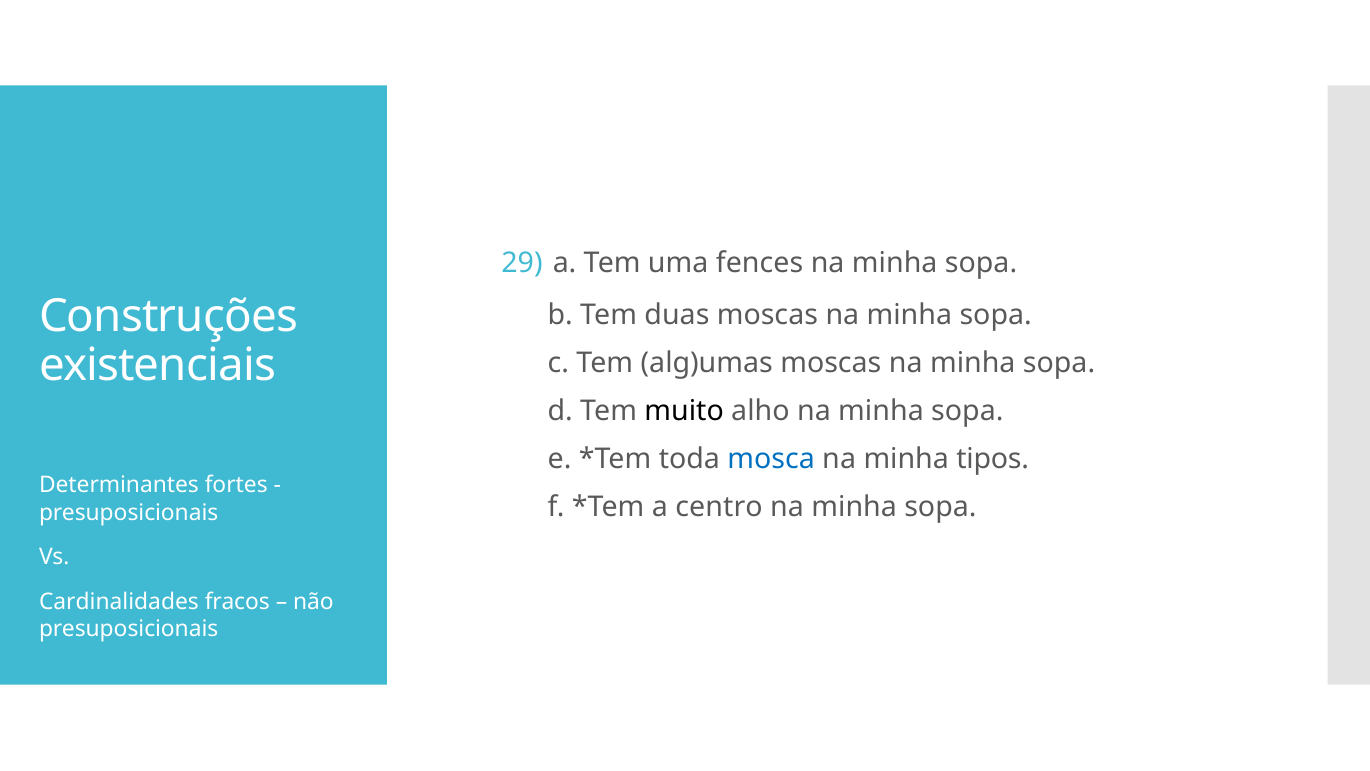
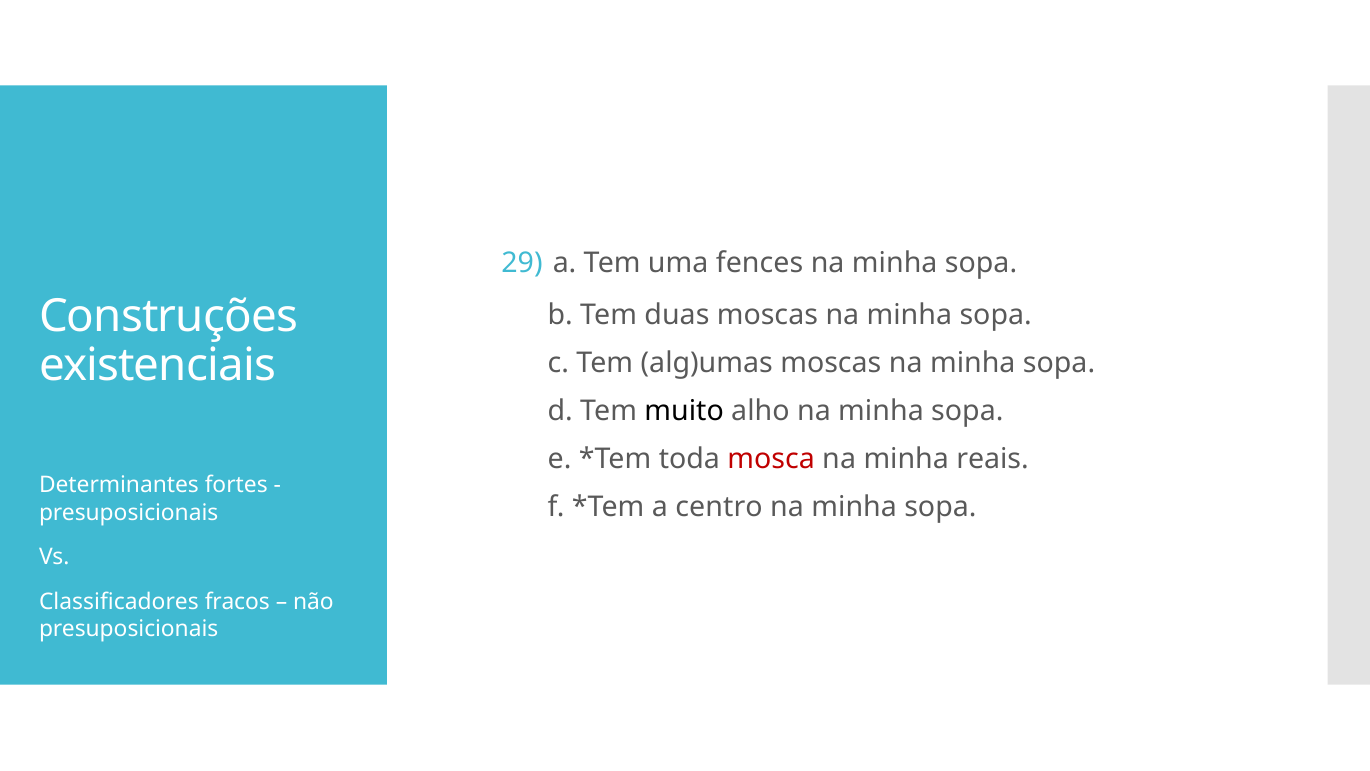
mosca colour: blue -> red
tipos: tipos -> reais
Cardinalidades: Cardinalidades -> Classificadores
